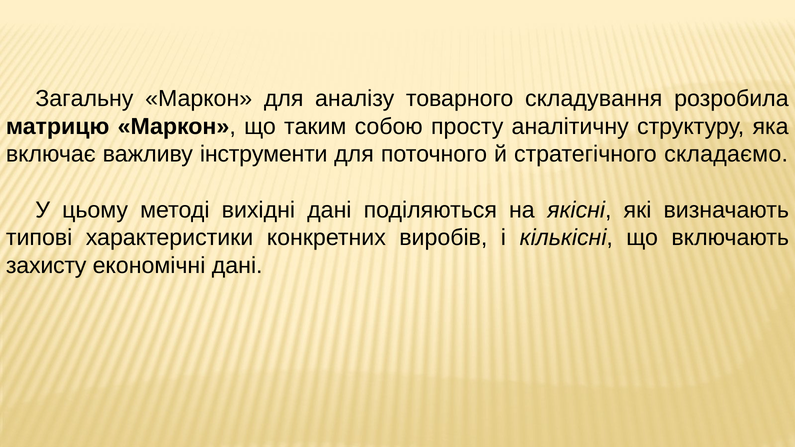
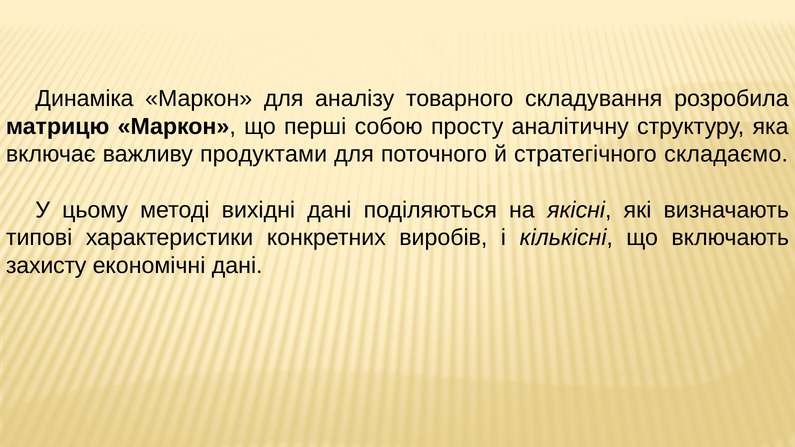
Загальну: Загальну -> Динаміка
таким: таким -> перші
інструменти: інструменти -> продуктами
